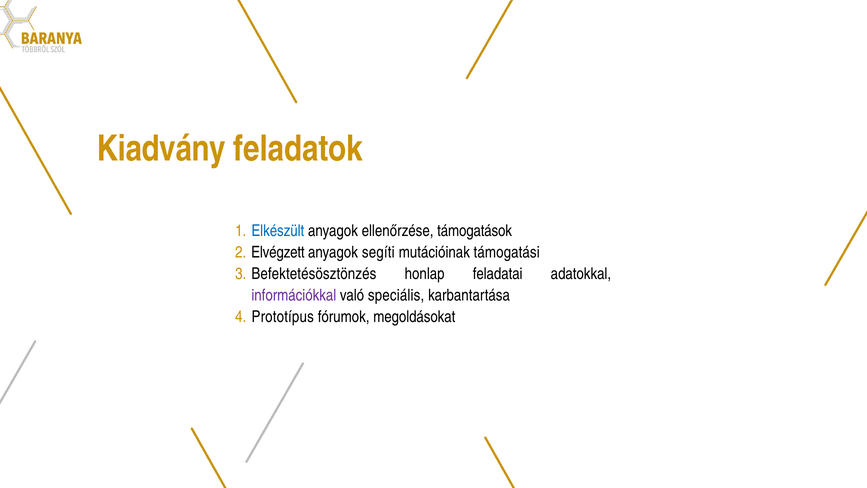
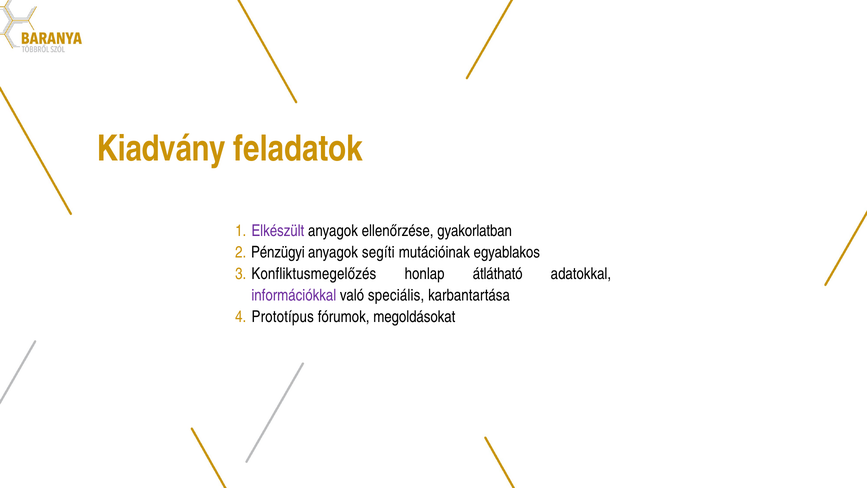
Elkészült colour: blue -> purple
támogatások: támogatások -> gyakorlatban
Elvégzett: Elvégzett -> Pénzügyi
támogatási: támogatási -> egyablakos
Befektetésösztönzés: Befektetésösztönzés -> Konfliktusmegelőzés
feladatai: feladatai -> átlátható
